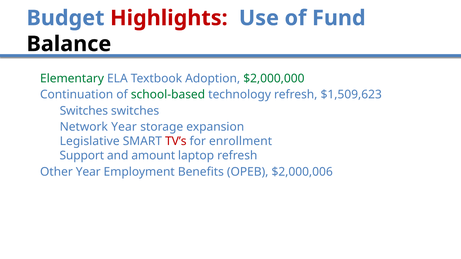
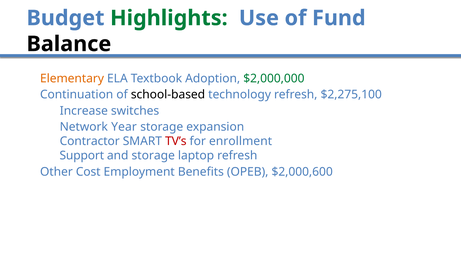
Highlights colour: red -> green
Elementary colour: green -> orange
school-based colour: green -> black
$1,509,623: $1,509,623 -> $2,275,100
Switches at (84, 111): Switches -> Increase
Legislative: Legislative -> Contractor
and amount: amount -> storage
Other Year: Year -> Cost
$2,000,006: $2,000,006 -> $2,000,600
